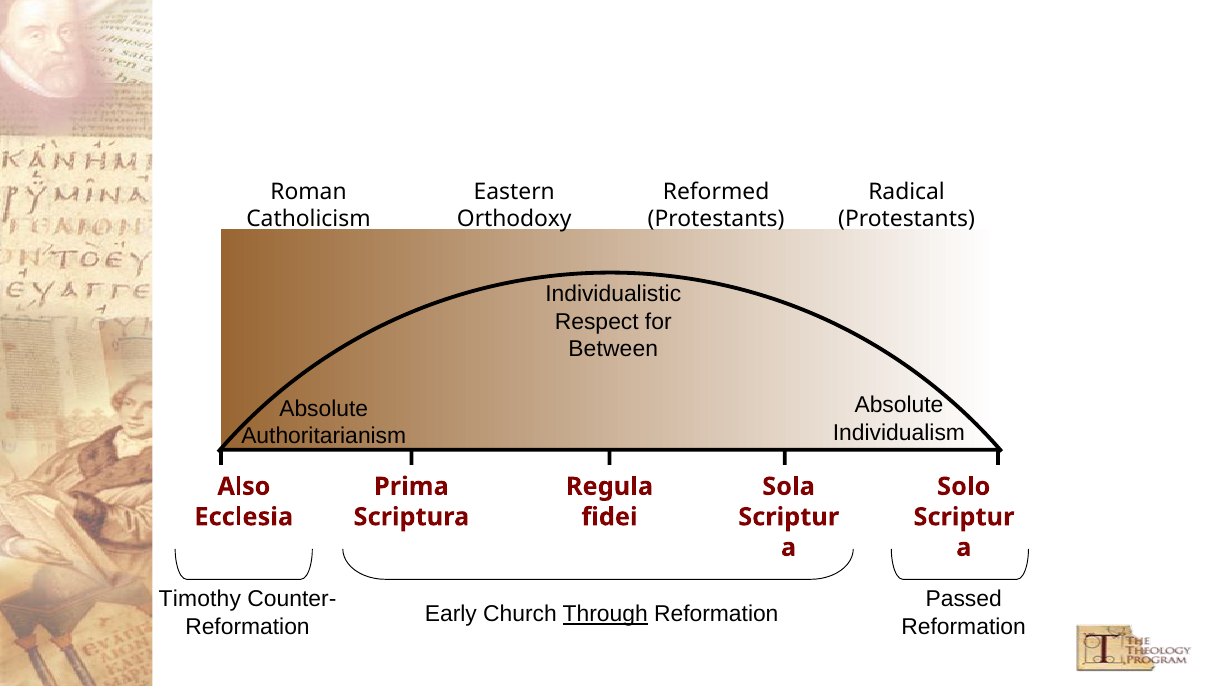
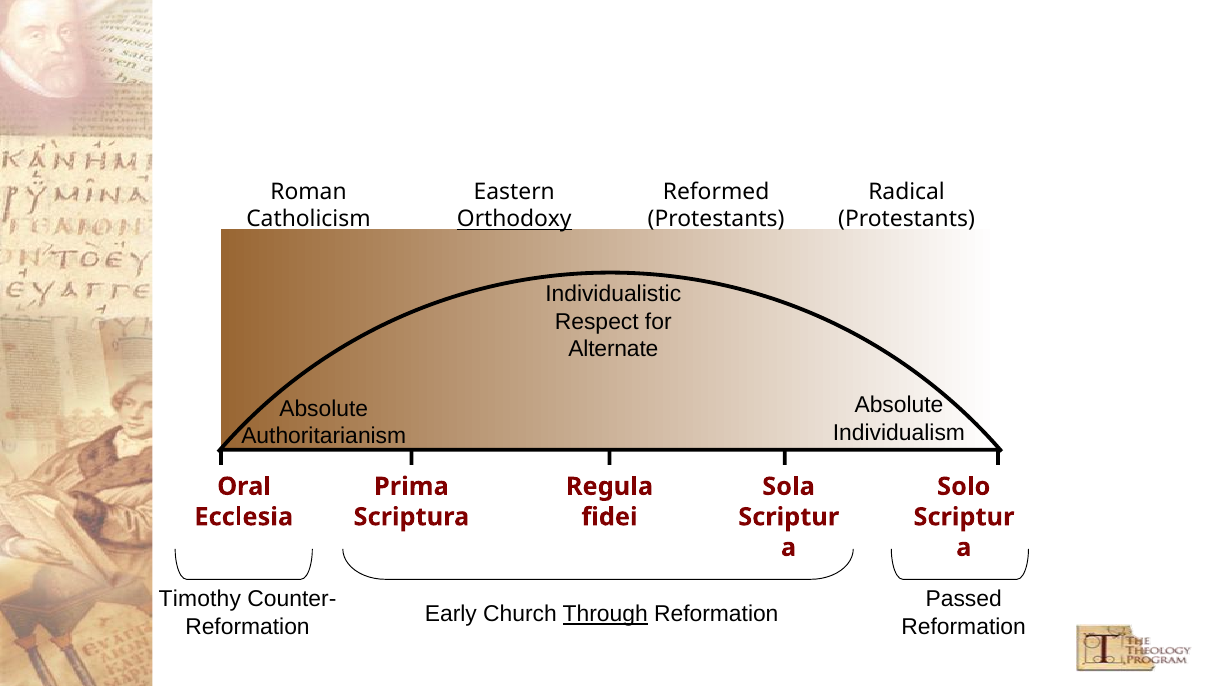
Orthodoxy underline: none -> present
Between: Between -> Alternate
Also: Also -> Oral
